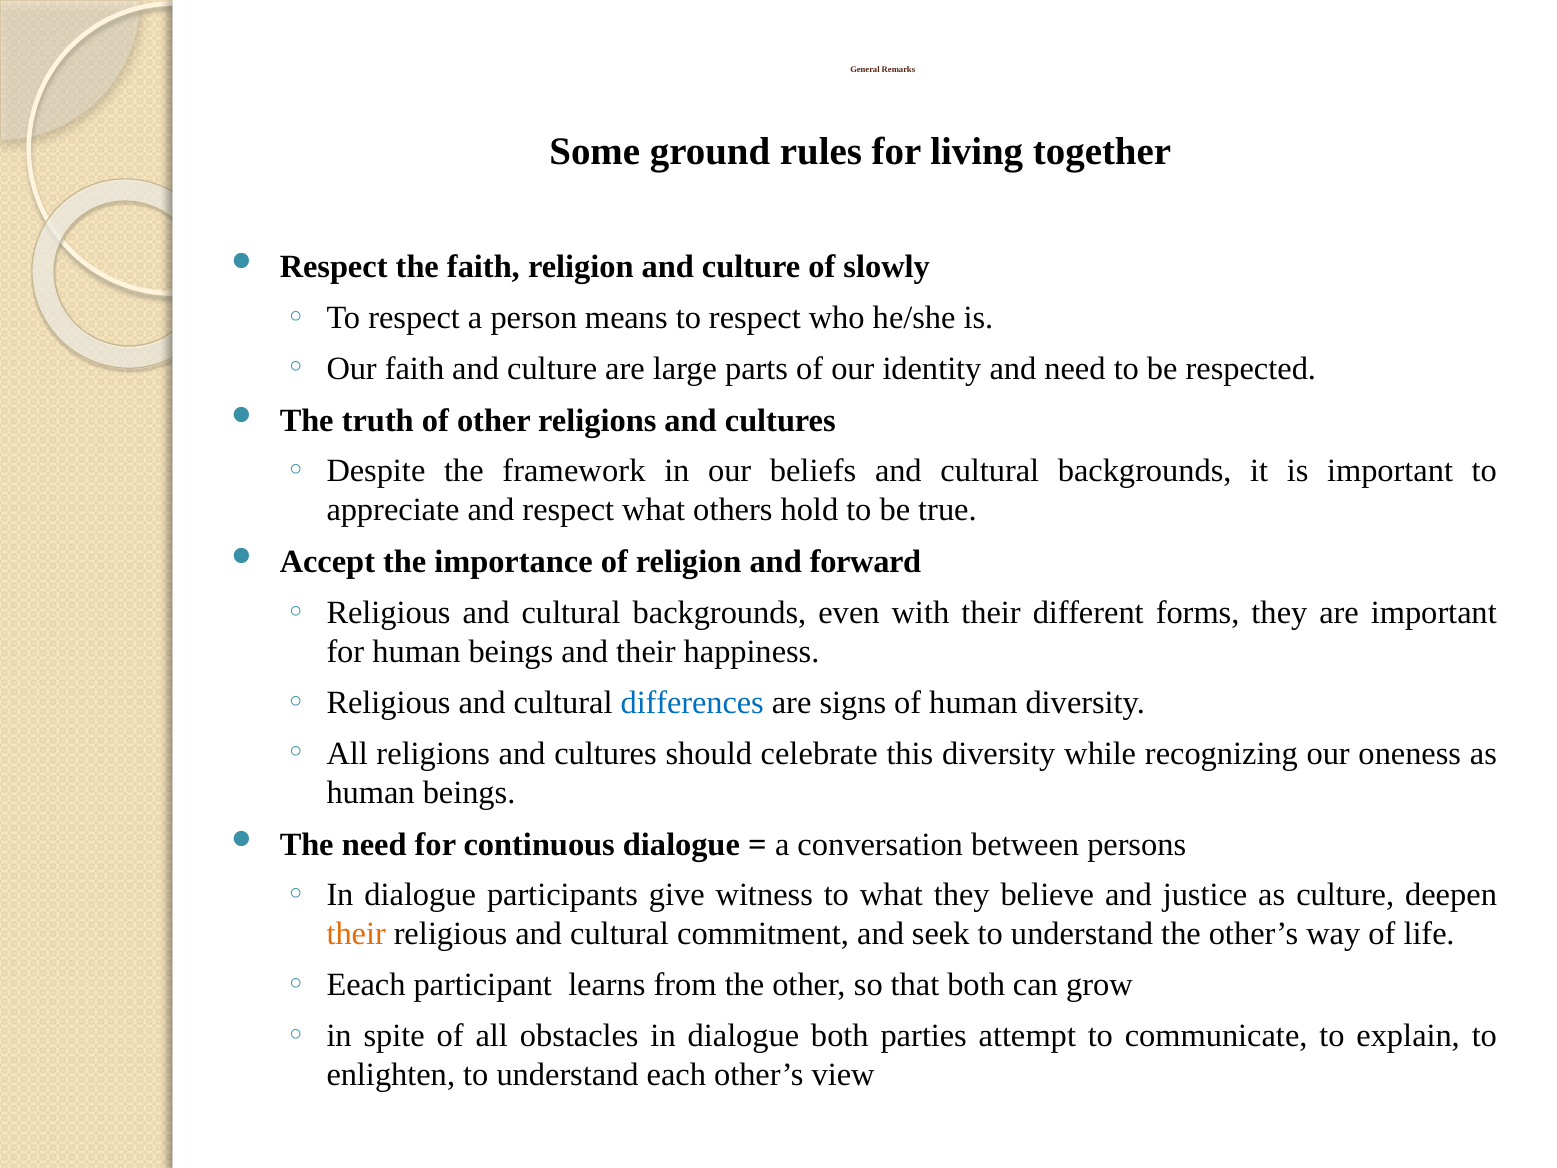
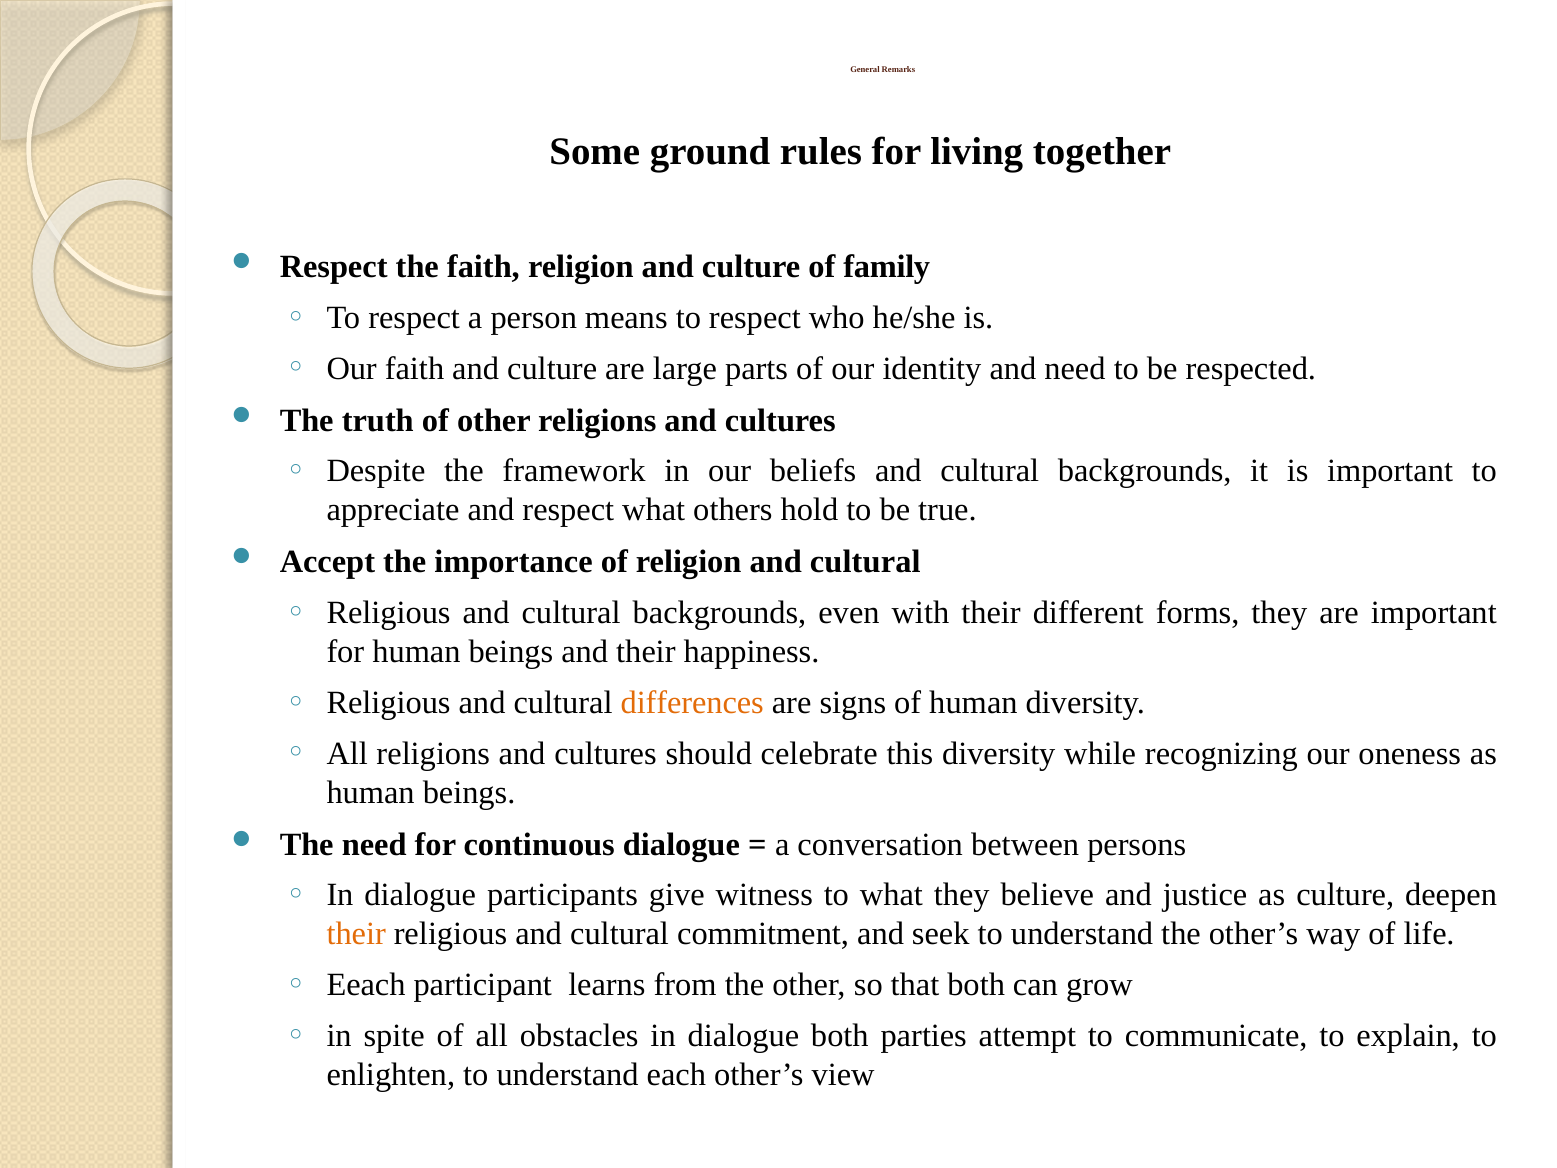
slowly: slowly -> family
religion and forward: forward -> cultural
differences colour: blue -> orange
